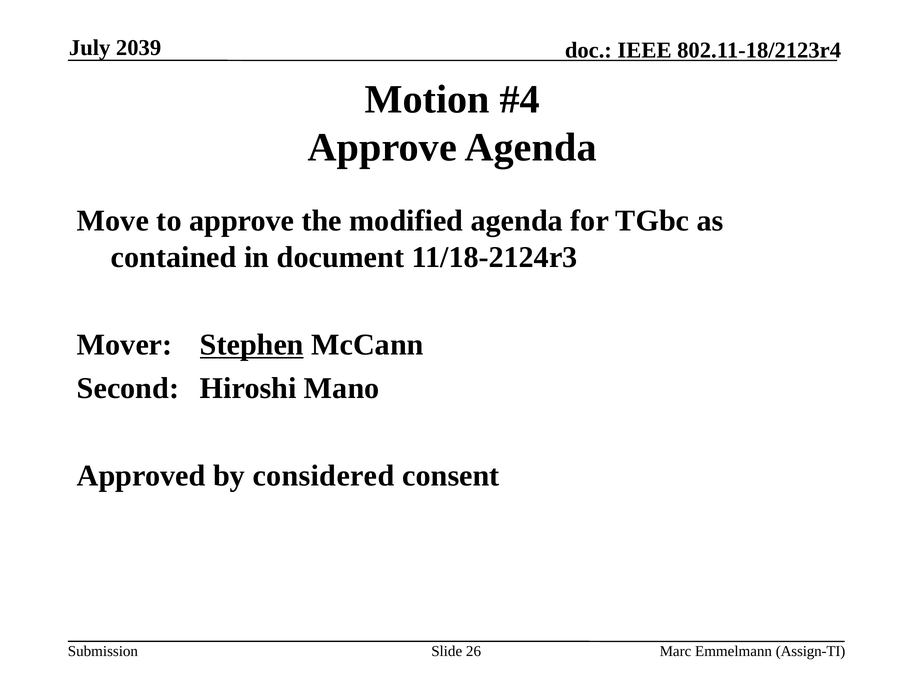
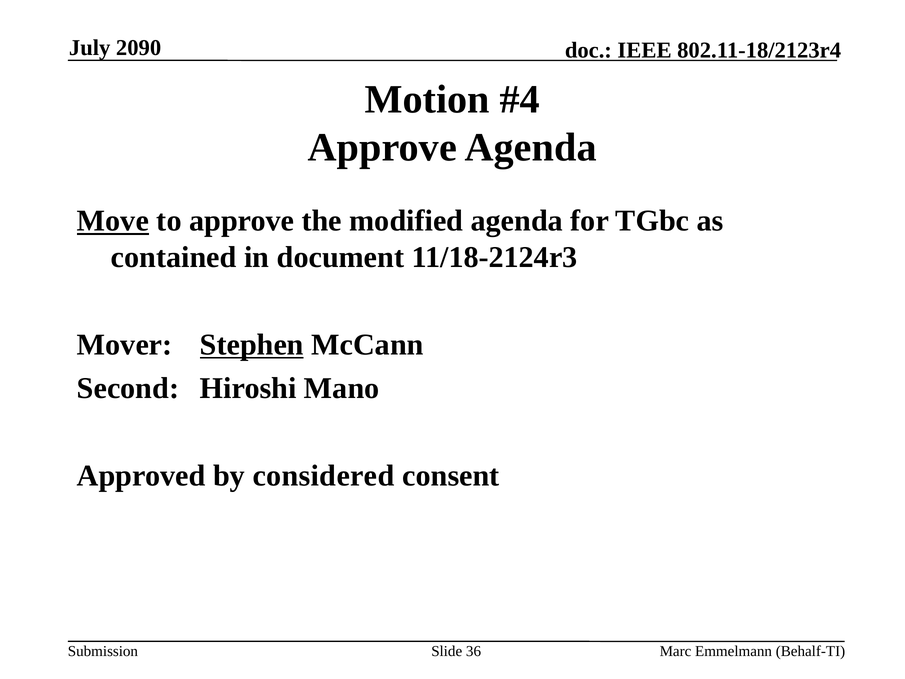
2039: 2039 -> 2090
Move underline: none -> present
26: 26 -> 36
Assign-TI: Assign-TI -> Behalf-TI
